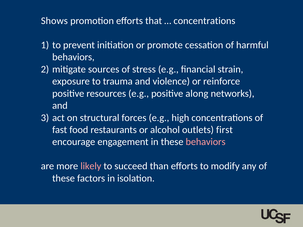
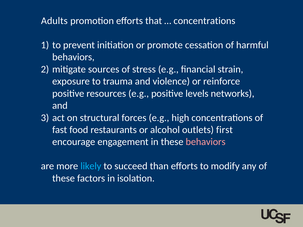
Shows: Shows -> Adults
along: along -> levels
likely colour: pink -> light blue
